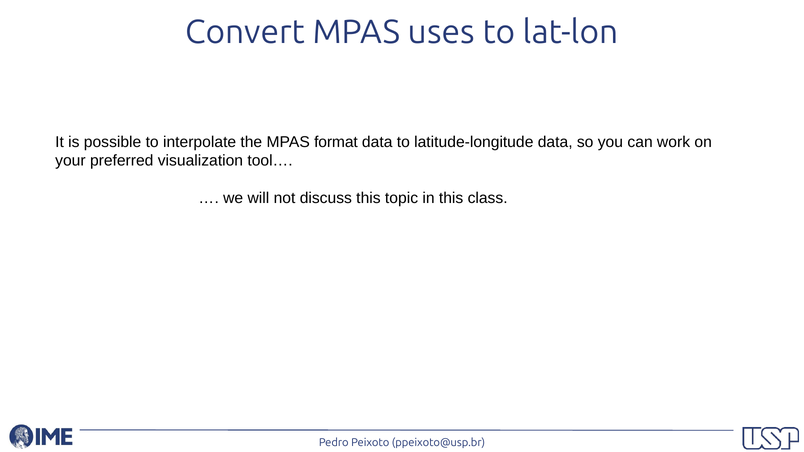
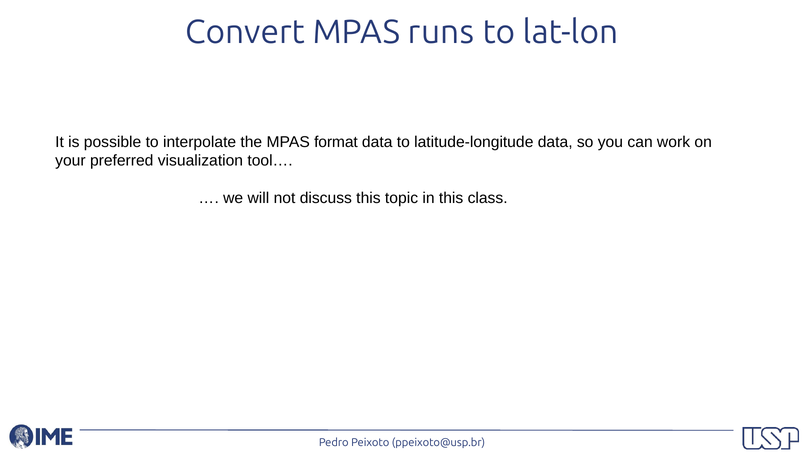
uses: uses -> runs
